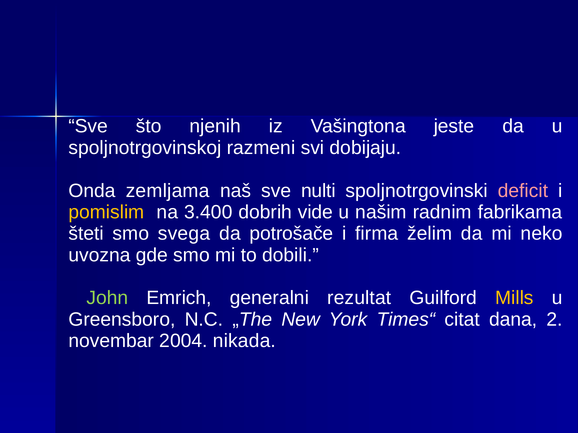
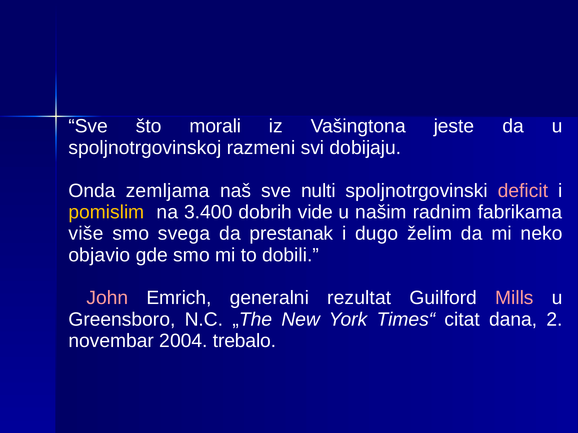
njenih: njenih -> morali
šteti: šteti -> više
potrošače: potrošače -> prestanak
firma: firma -> dugo
uvozna: uvozna -> objavio
John colour: light green -> pink
Mills colour: yellow -> pink
nikada: nikada -> trebalo
